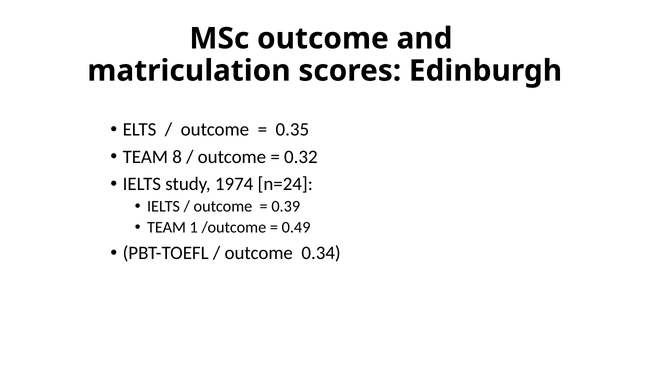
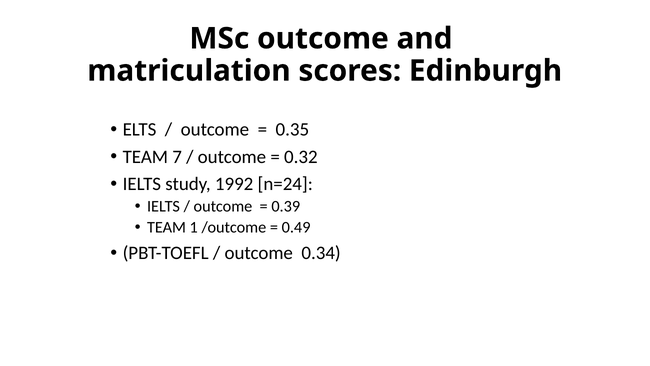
8: 8 -> 7
1974: 1974 -> 1992
